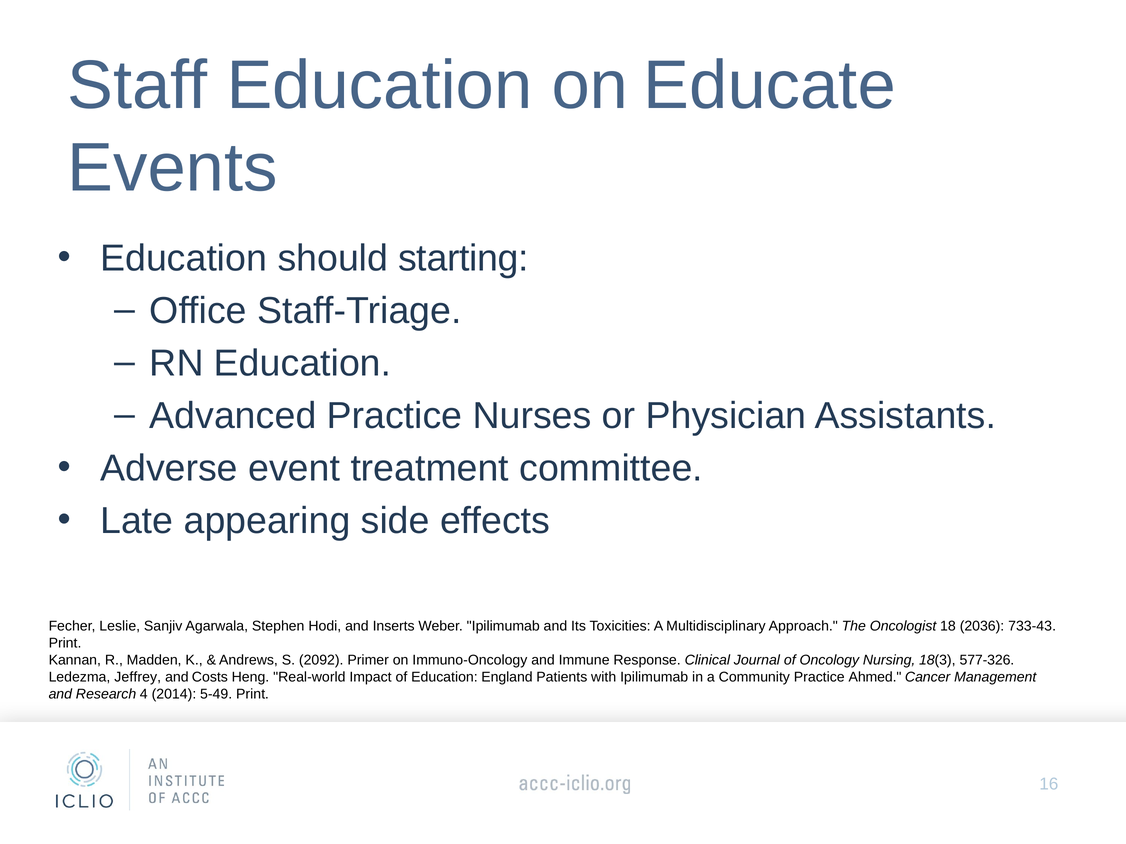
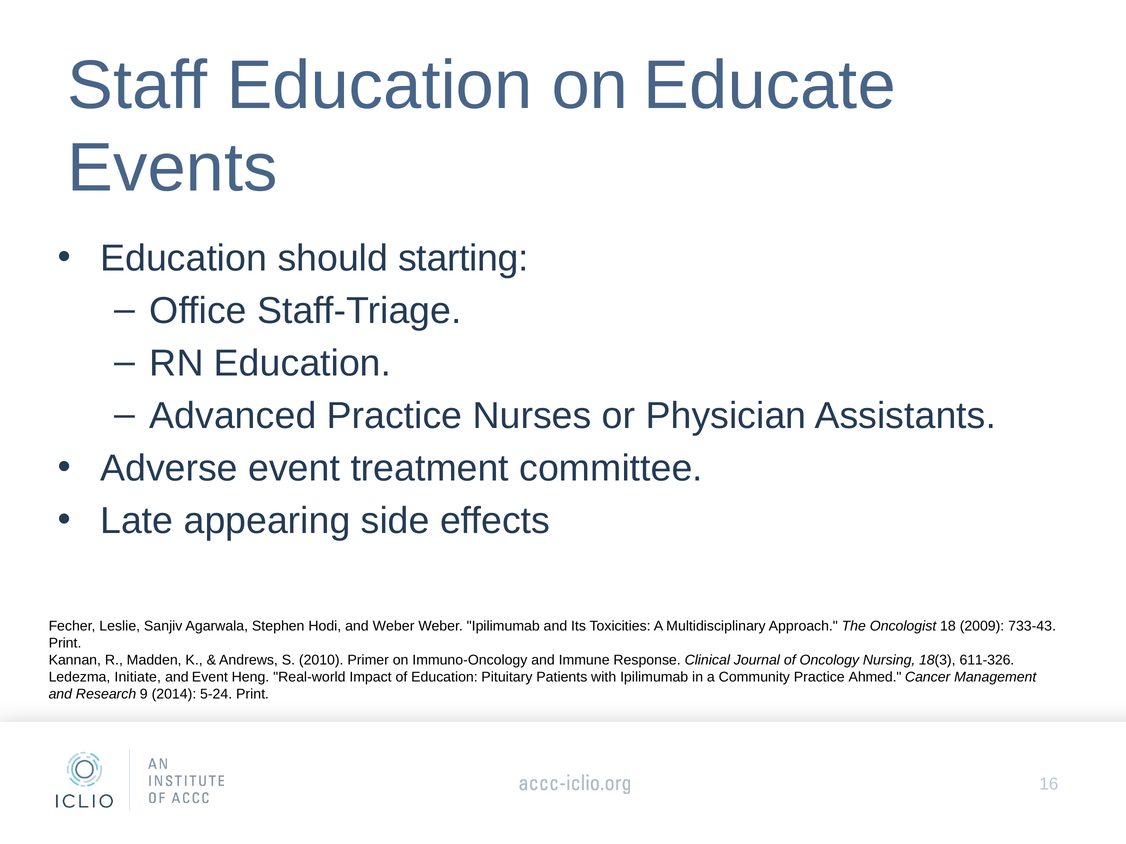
and Inserts: Inserts -> Weber
2036: 2036 -> 2009
2092: 2092 -> 2010
577-326: 577-326 -> 611-326
Jeffrey: Jeffrey -> Initiate
and Costs: Costs -> Event
England: England -> Pituitary
4: 4 -> 9
5-49: 5-49 -> 5-24
